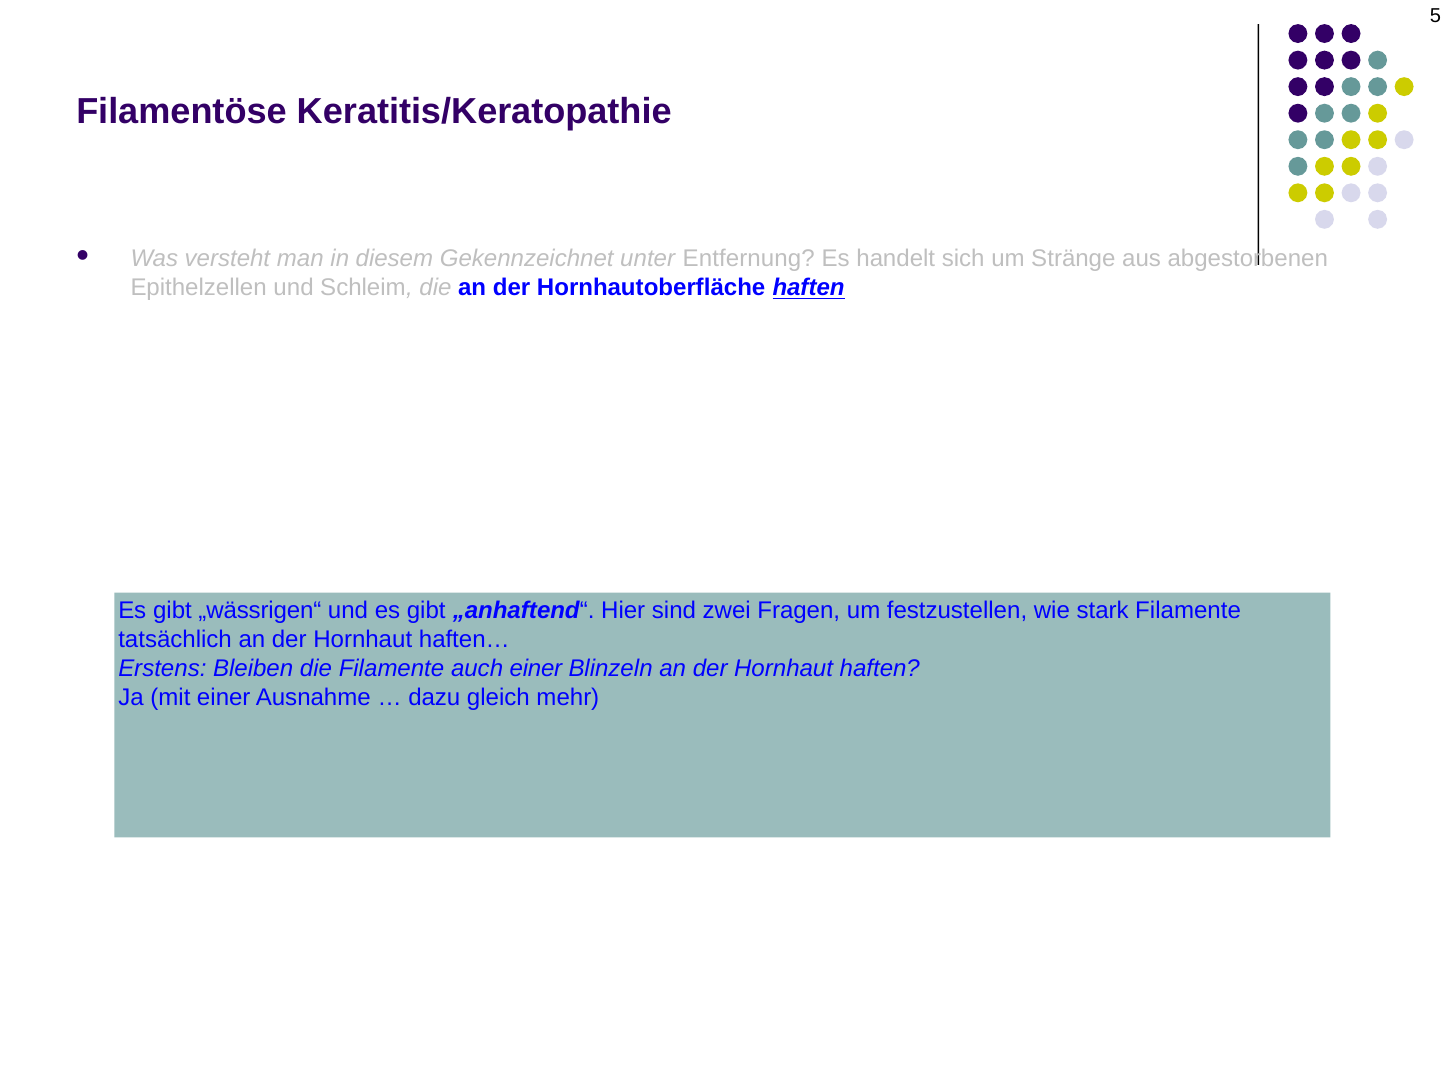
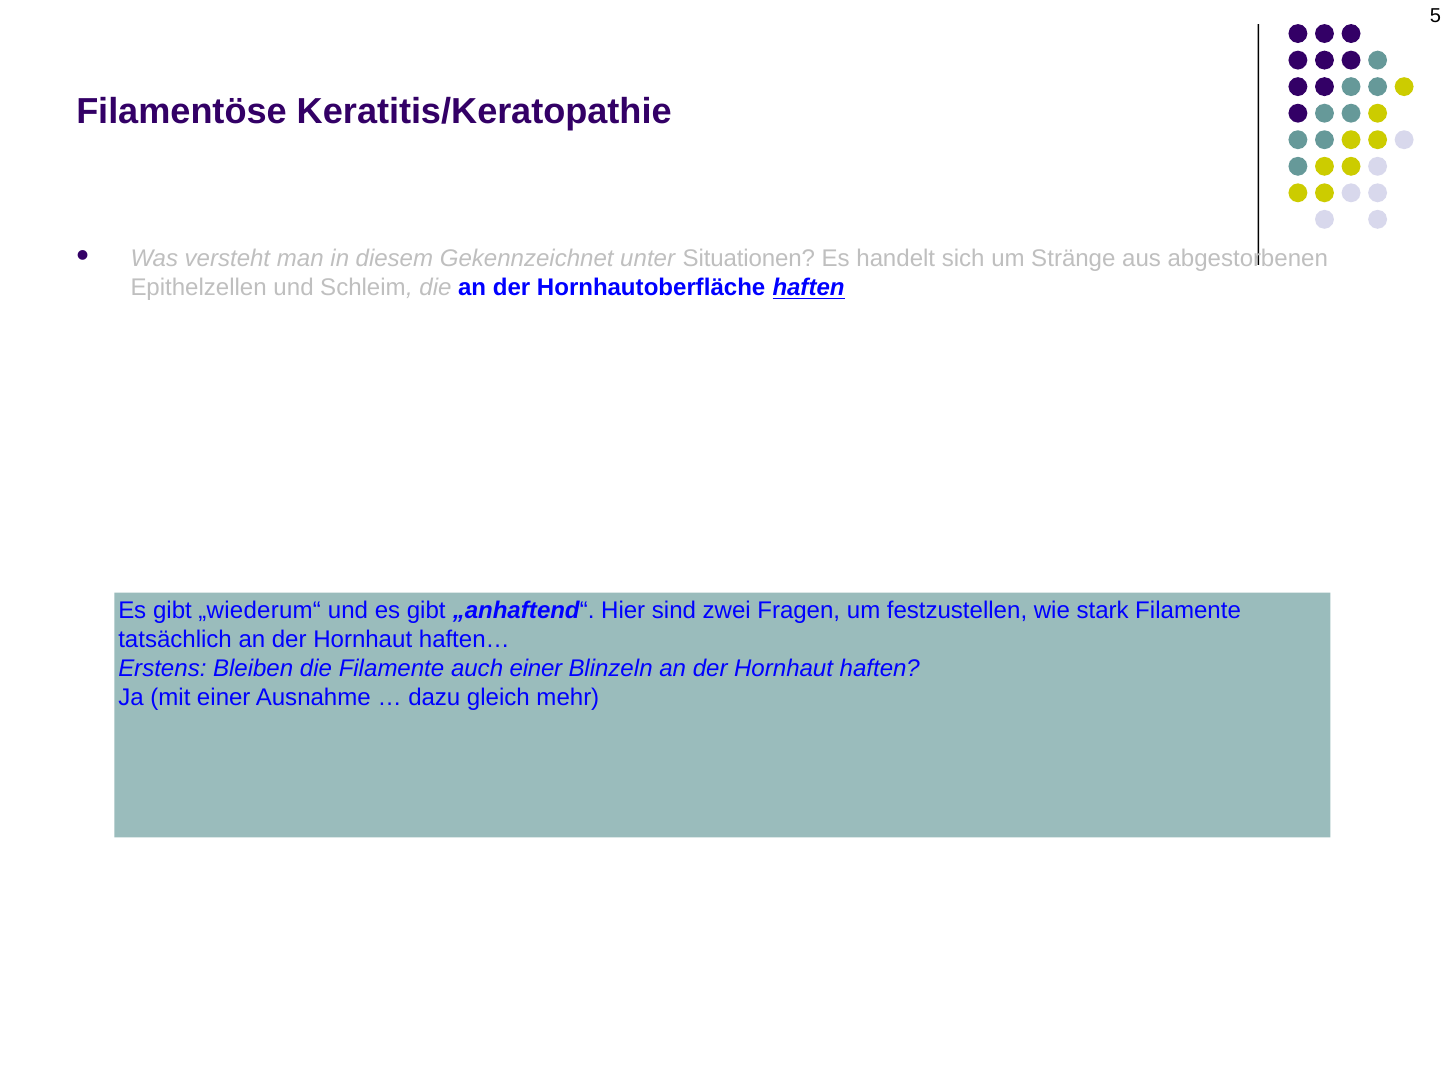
Entfernung: Entfernung -> Situationen
„wässrigen“: „wässrigen“ -> „wiederum“
